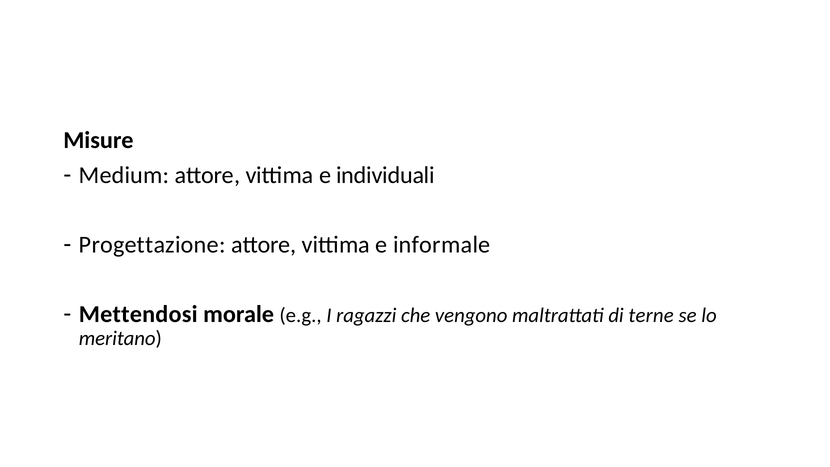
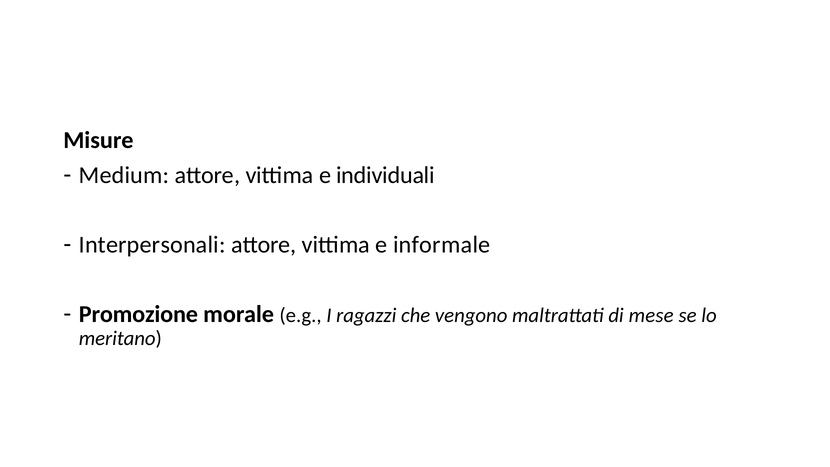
Progettazione: Progettazione -> Interpersonali
Mettendosi: Mettendosi -> Promozione
terne: terne -> mese
